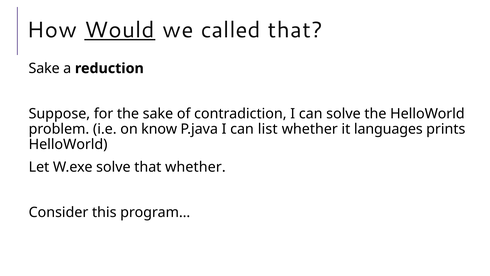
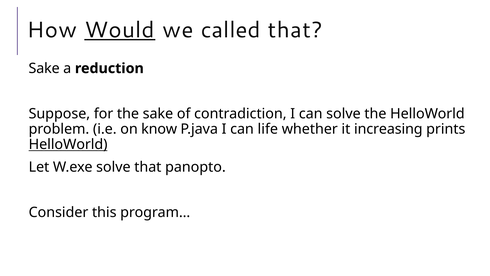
list: list -> life
languages: languages -> increasing
HelloWorld at (68, 144) underline: none -> present
that whether: whether -> panopto
